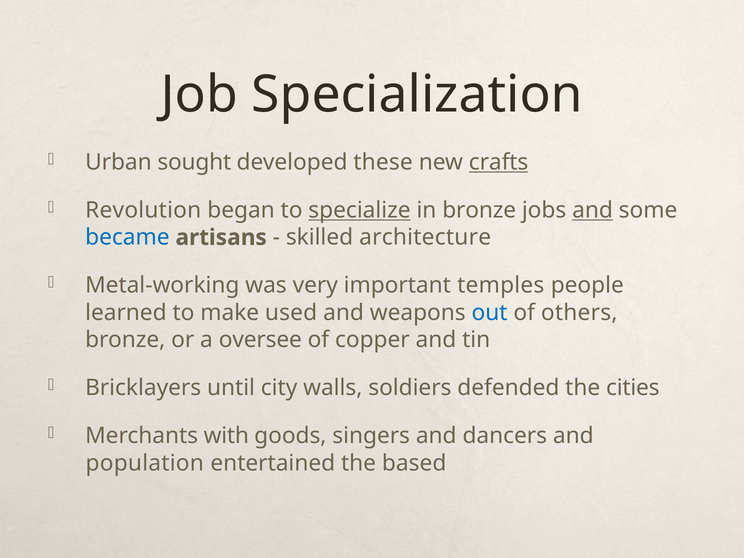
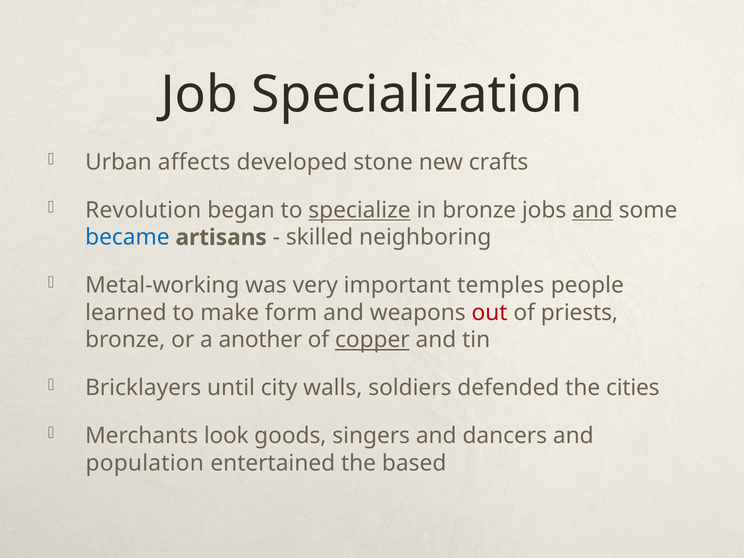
sought: sought -> affects
these: these -> stone
crafts underline: present -> none
architecture: architecture -> neighboring
used: used -> form
out colour: blue -> red
others: others -> priests
oversee: oversee -> another
copper underline: none -> present
with: with -> look
